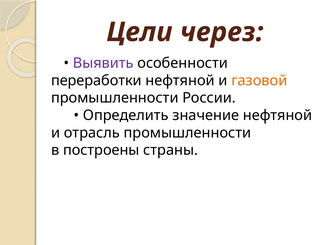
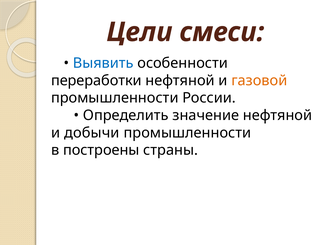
через: через -> смеси
Выявить colour: purple -> blue
отрасль: отрасль -> добычи
